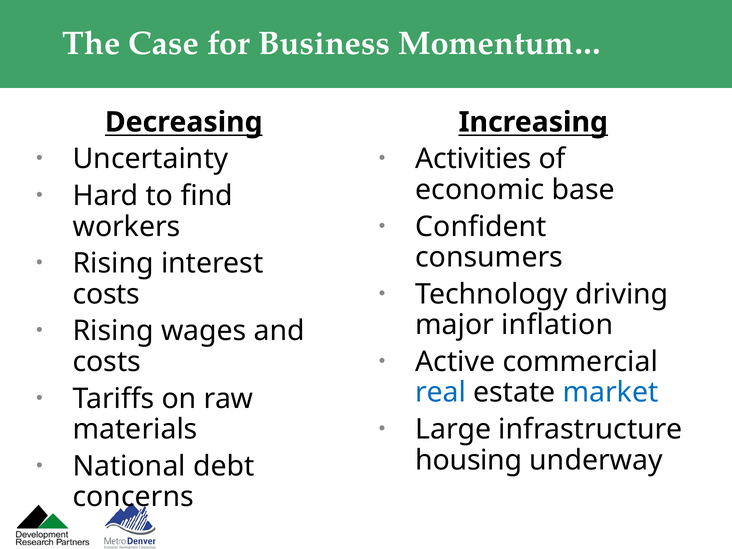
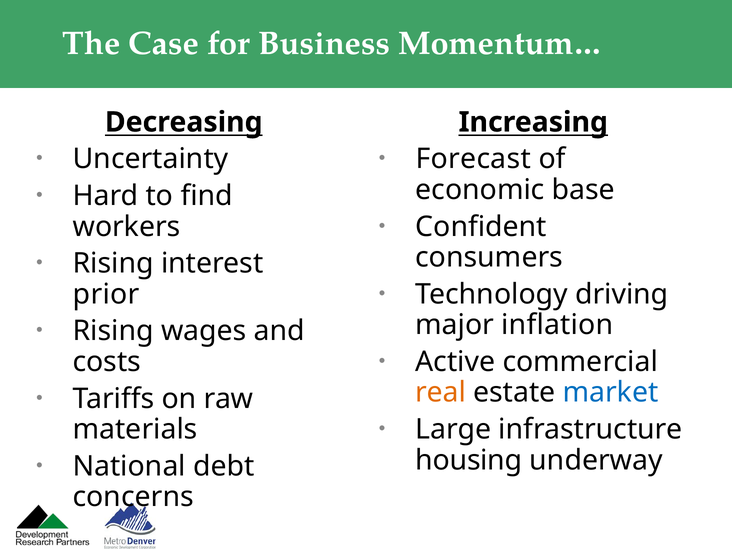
Activities: Activities -> Forecast
costs at (106, 294): costs -> prior
real colour: blue -> orange
